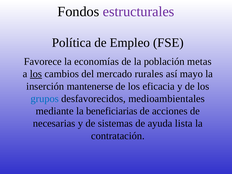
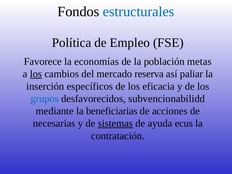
estructurales colour: purple -> blue
rurales: rurales -> reserva
mayo: mayo -> paliar
mantenerse: mantenerse -> específicos
medioambientales: medioambientales -> subvencionabilidd
sistemas underline: none -> present
lista: lista -> ecus
